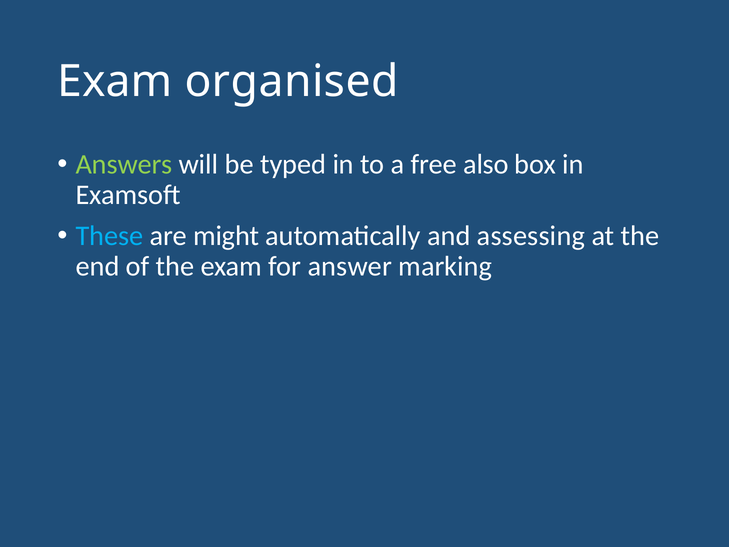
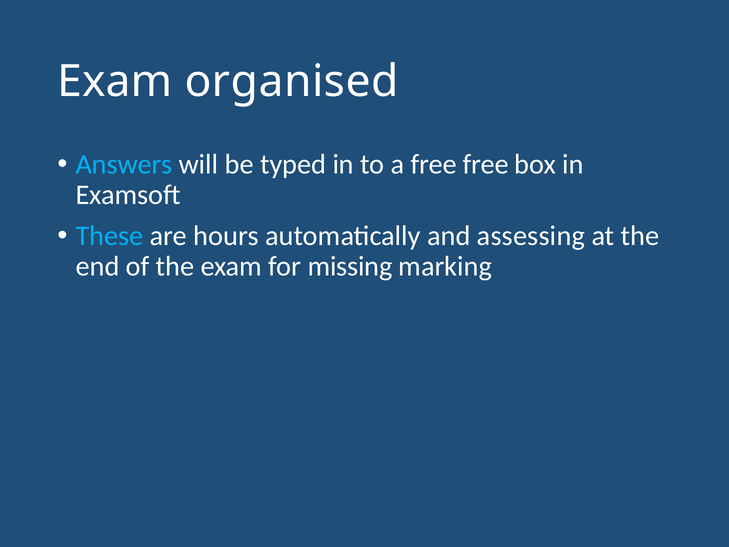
Answers colour: light green -> light blue
free also: also -> free
might: might -> hours
answer: answer -> missing
